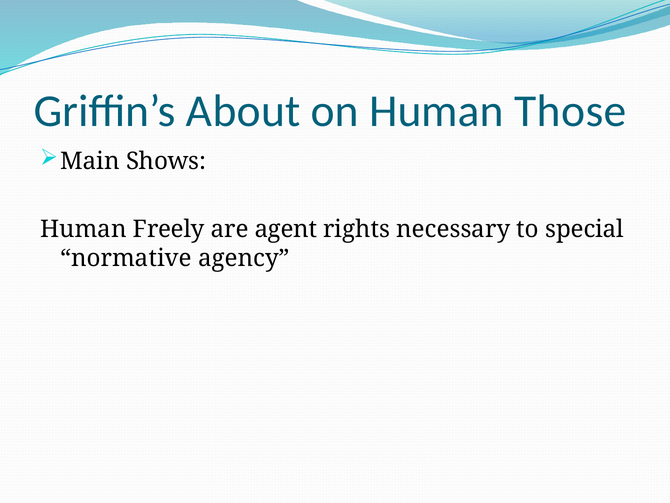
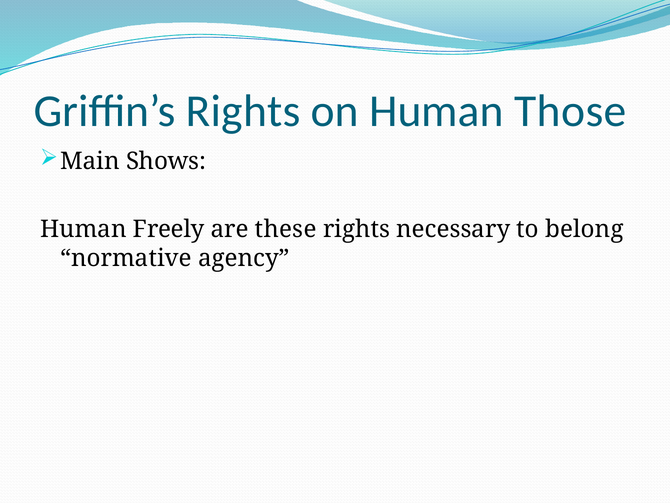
Griffin’s About: About -> Rights
agent: agent -> these
special: special -> belong
